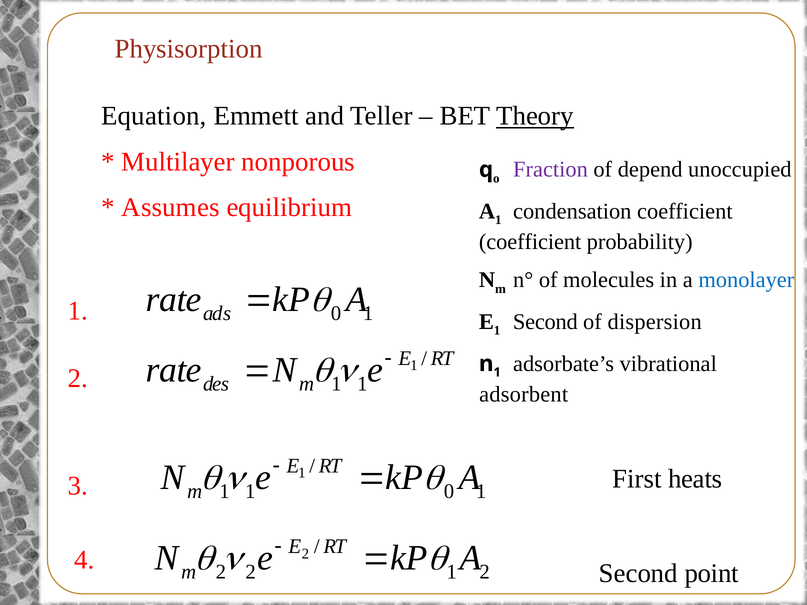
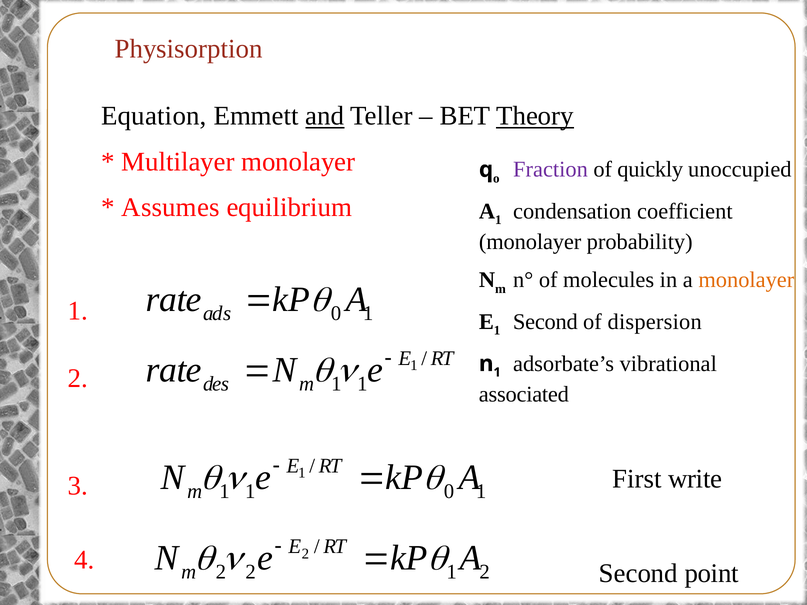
and underline: none -> present
Multilayer nonporous: nonporous -> monolayer
depend: depend -> quickly
coefficient at (530, 242): coefficient -> monolayer
monolayer at (746, 280) colour: blue -> orange
adsorbent: adsorbent -> associated
heats: heats -> write
